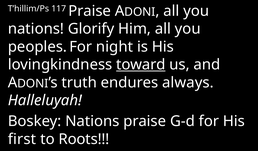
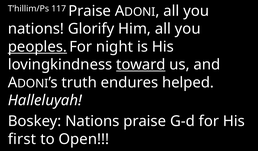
peoples underline: none -> present
always: always -> helped
Roots: Roots -> Open
